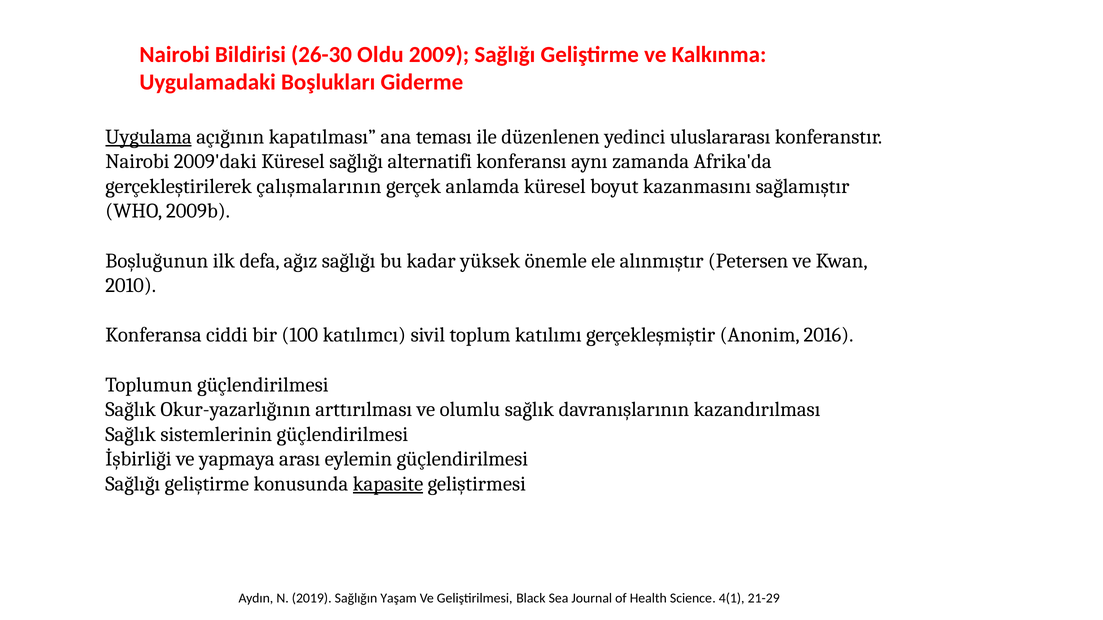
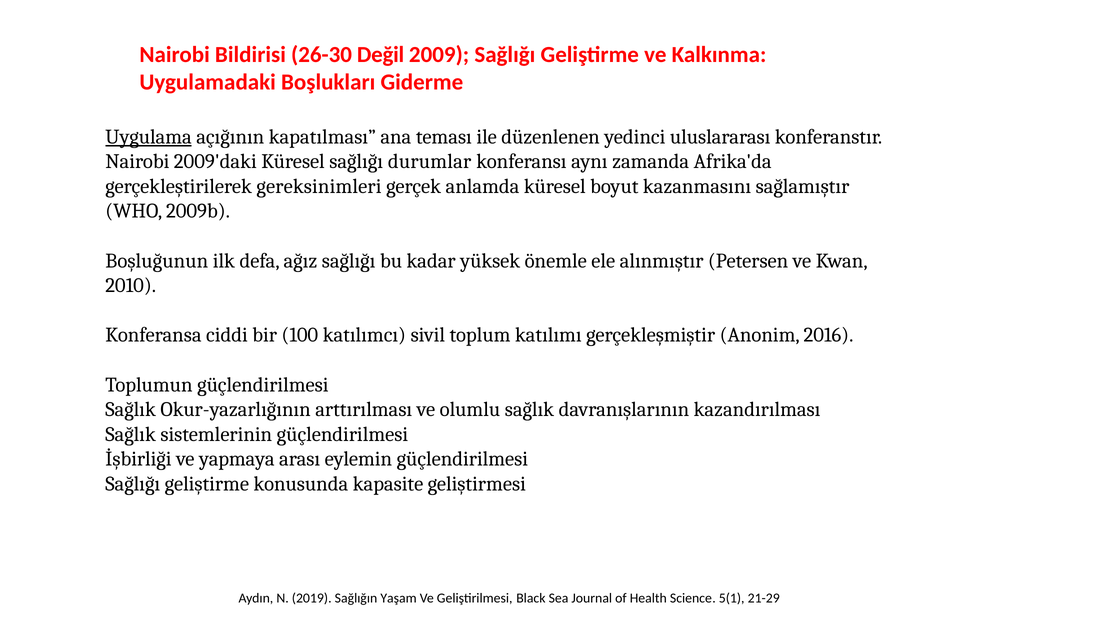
Oldu: Oldu -> Değil
alternatifi: alternatifi -> durumlar
çalışmalarının: çalışmalarının -> gereksinimleri
kapasite underline: present -> none
4(1: 4(1 -> 5(1
